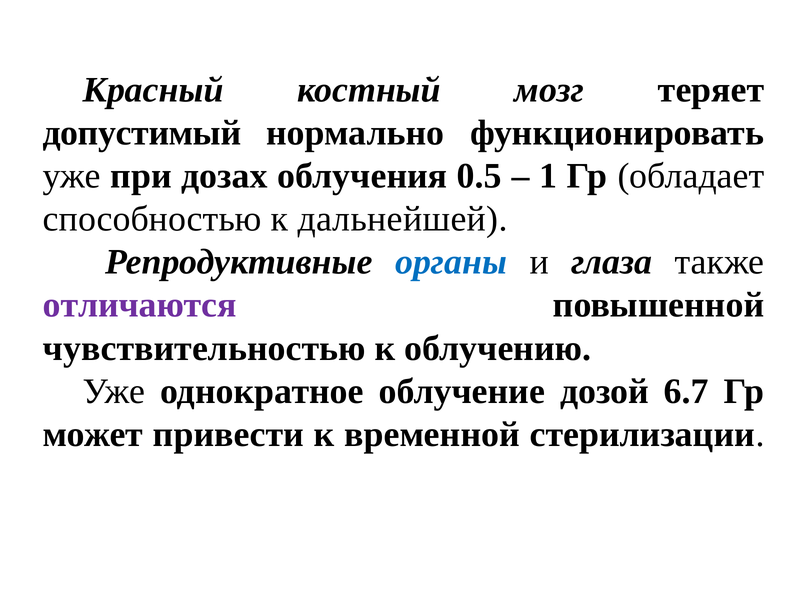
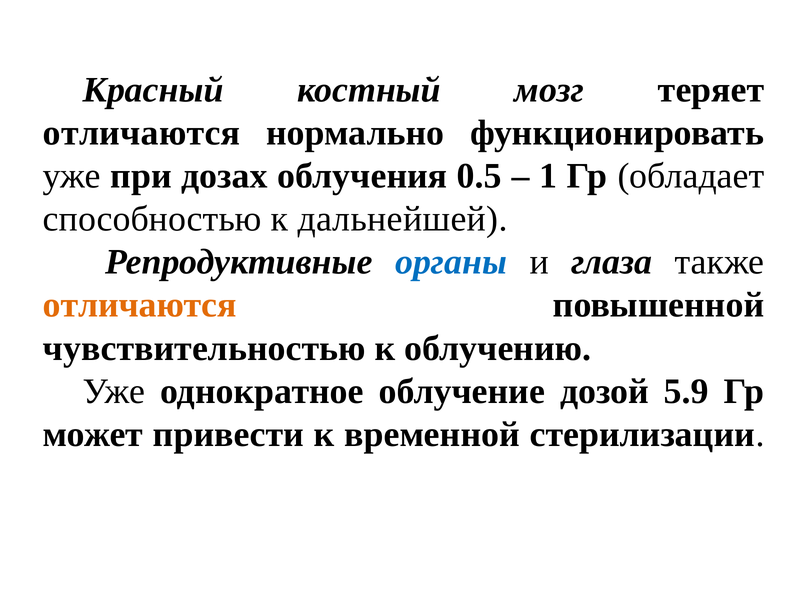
допустимый at (142, 133): допустимый -> отличаются
отличаются at (140, 305) colour: purple -> orange
6.7: 6.7 -> 5.9
